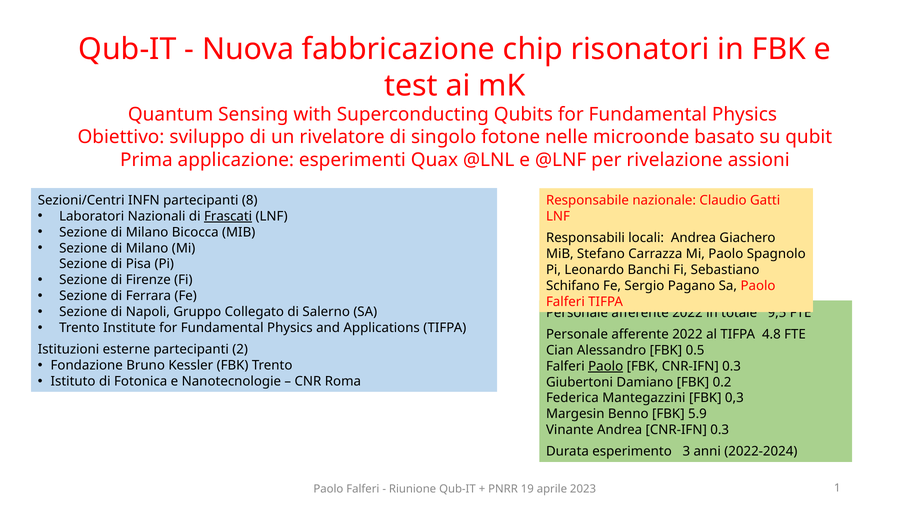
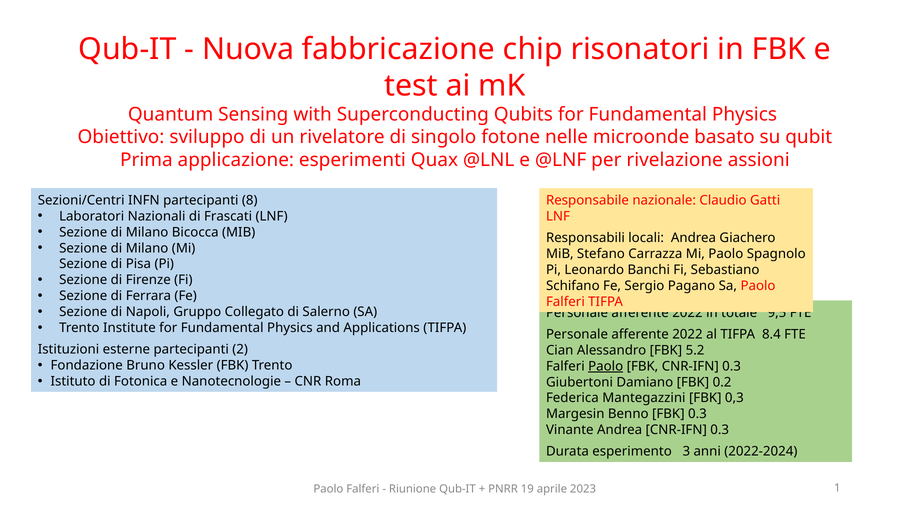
Frascati underline: present -> none
4.8: 4.8 -> 8.4
0.5: 0.5 -> 5.2
FBK 5.9: 5.9 -> 0.3
